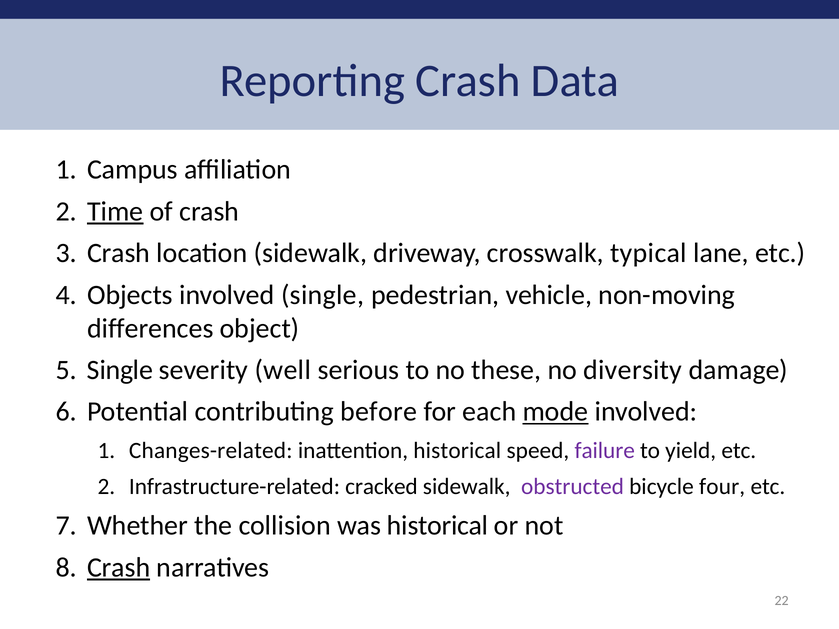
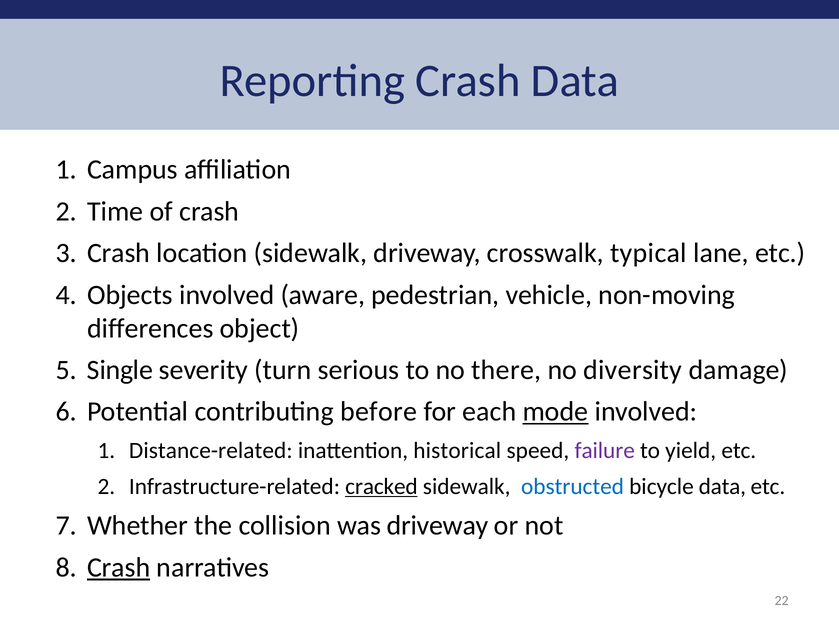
Time underline: present -> none
involved single: single -> aware
well: well -> turn
these: these -> there
Changes-related: Changes-related -> Distance-related
cracked underline: none -> present
obstructed colour: purple -> blue
bicycle four: four -> data
was historical: historical -> driveway
